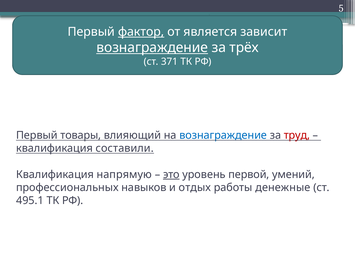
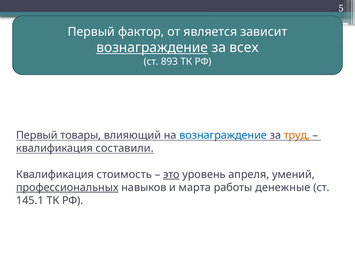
фактор underline: present -> none
трёх: трёх -> всех
371: 371 -> 893
труд colour: red -> orange
напрямую: напрямую -> стоимость
первой: первой -> апреля
профессиональных underline: none -> present
отдых: отдых -> марта
495.1: 495.1 -> 145.1
